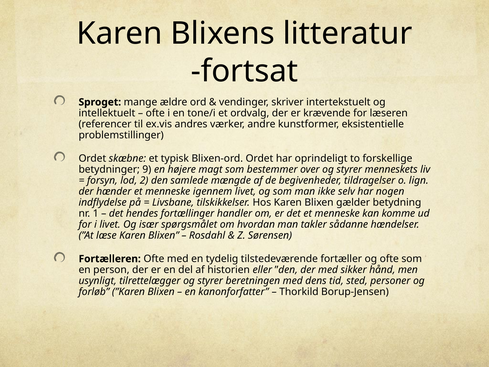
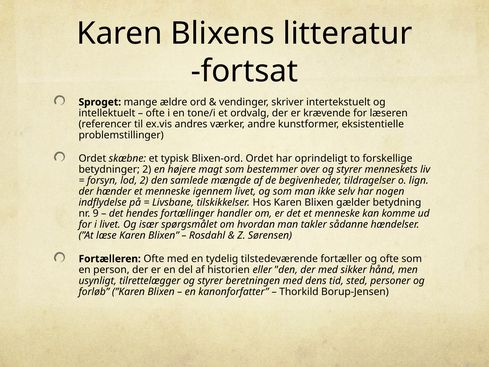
betydninger 9: 9 -> 2
1: 1 -> 9
